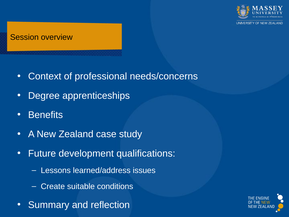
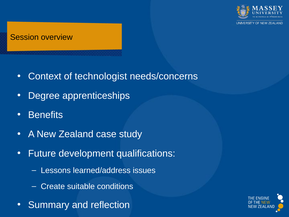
professional: professional -> technologist
